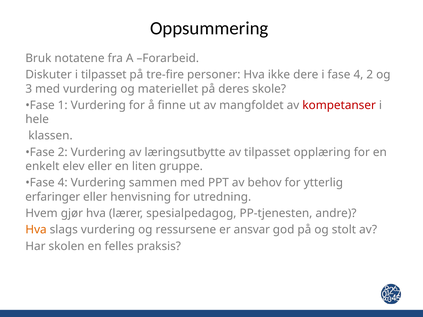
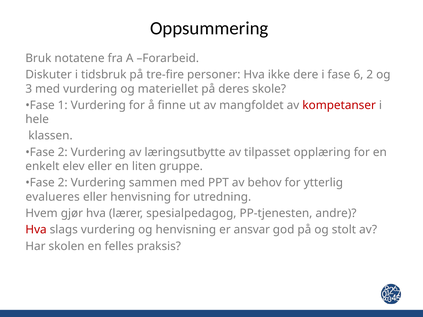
i tilpasset: tilpasset -> tidsbruk
i fase 4: 4 -> 6
4 at (63, 183): 4 -> 2
erfaringer: erfaringer -> evalueres
Hva at (36, 230) colour: orange -> red
og ressursene: ressursene -> henvisning
